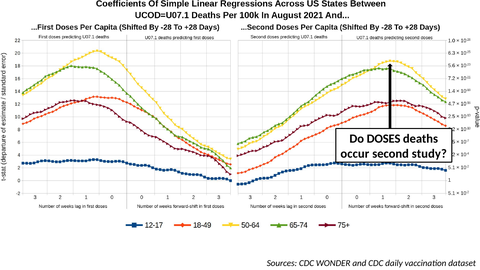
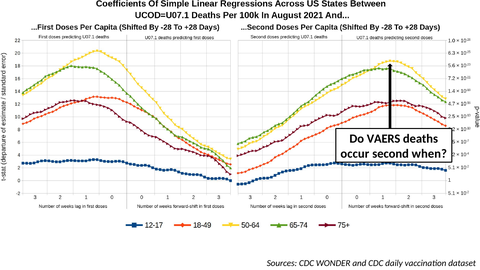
DOSES: DOSES -> VAERS
study: study -> when
